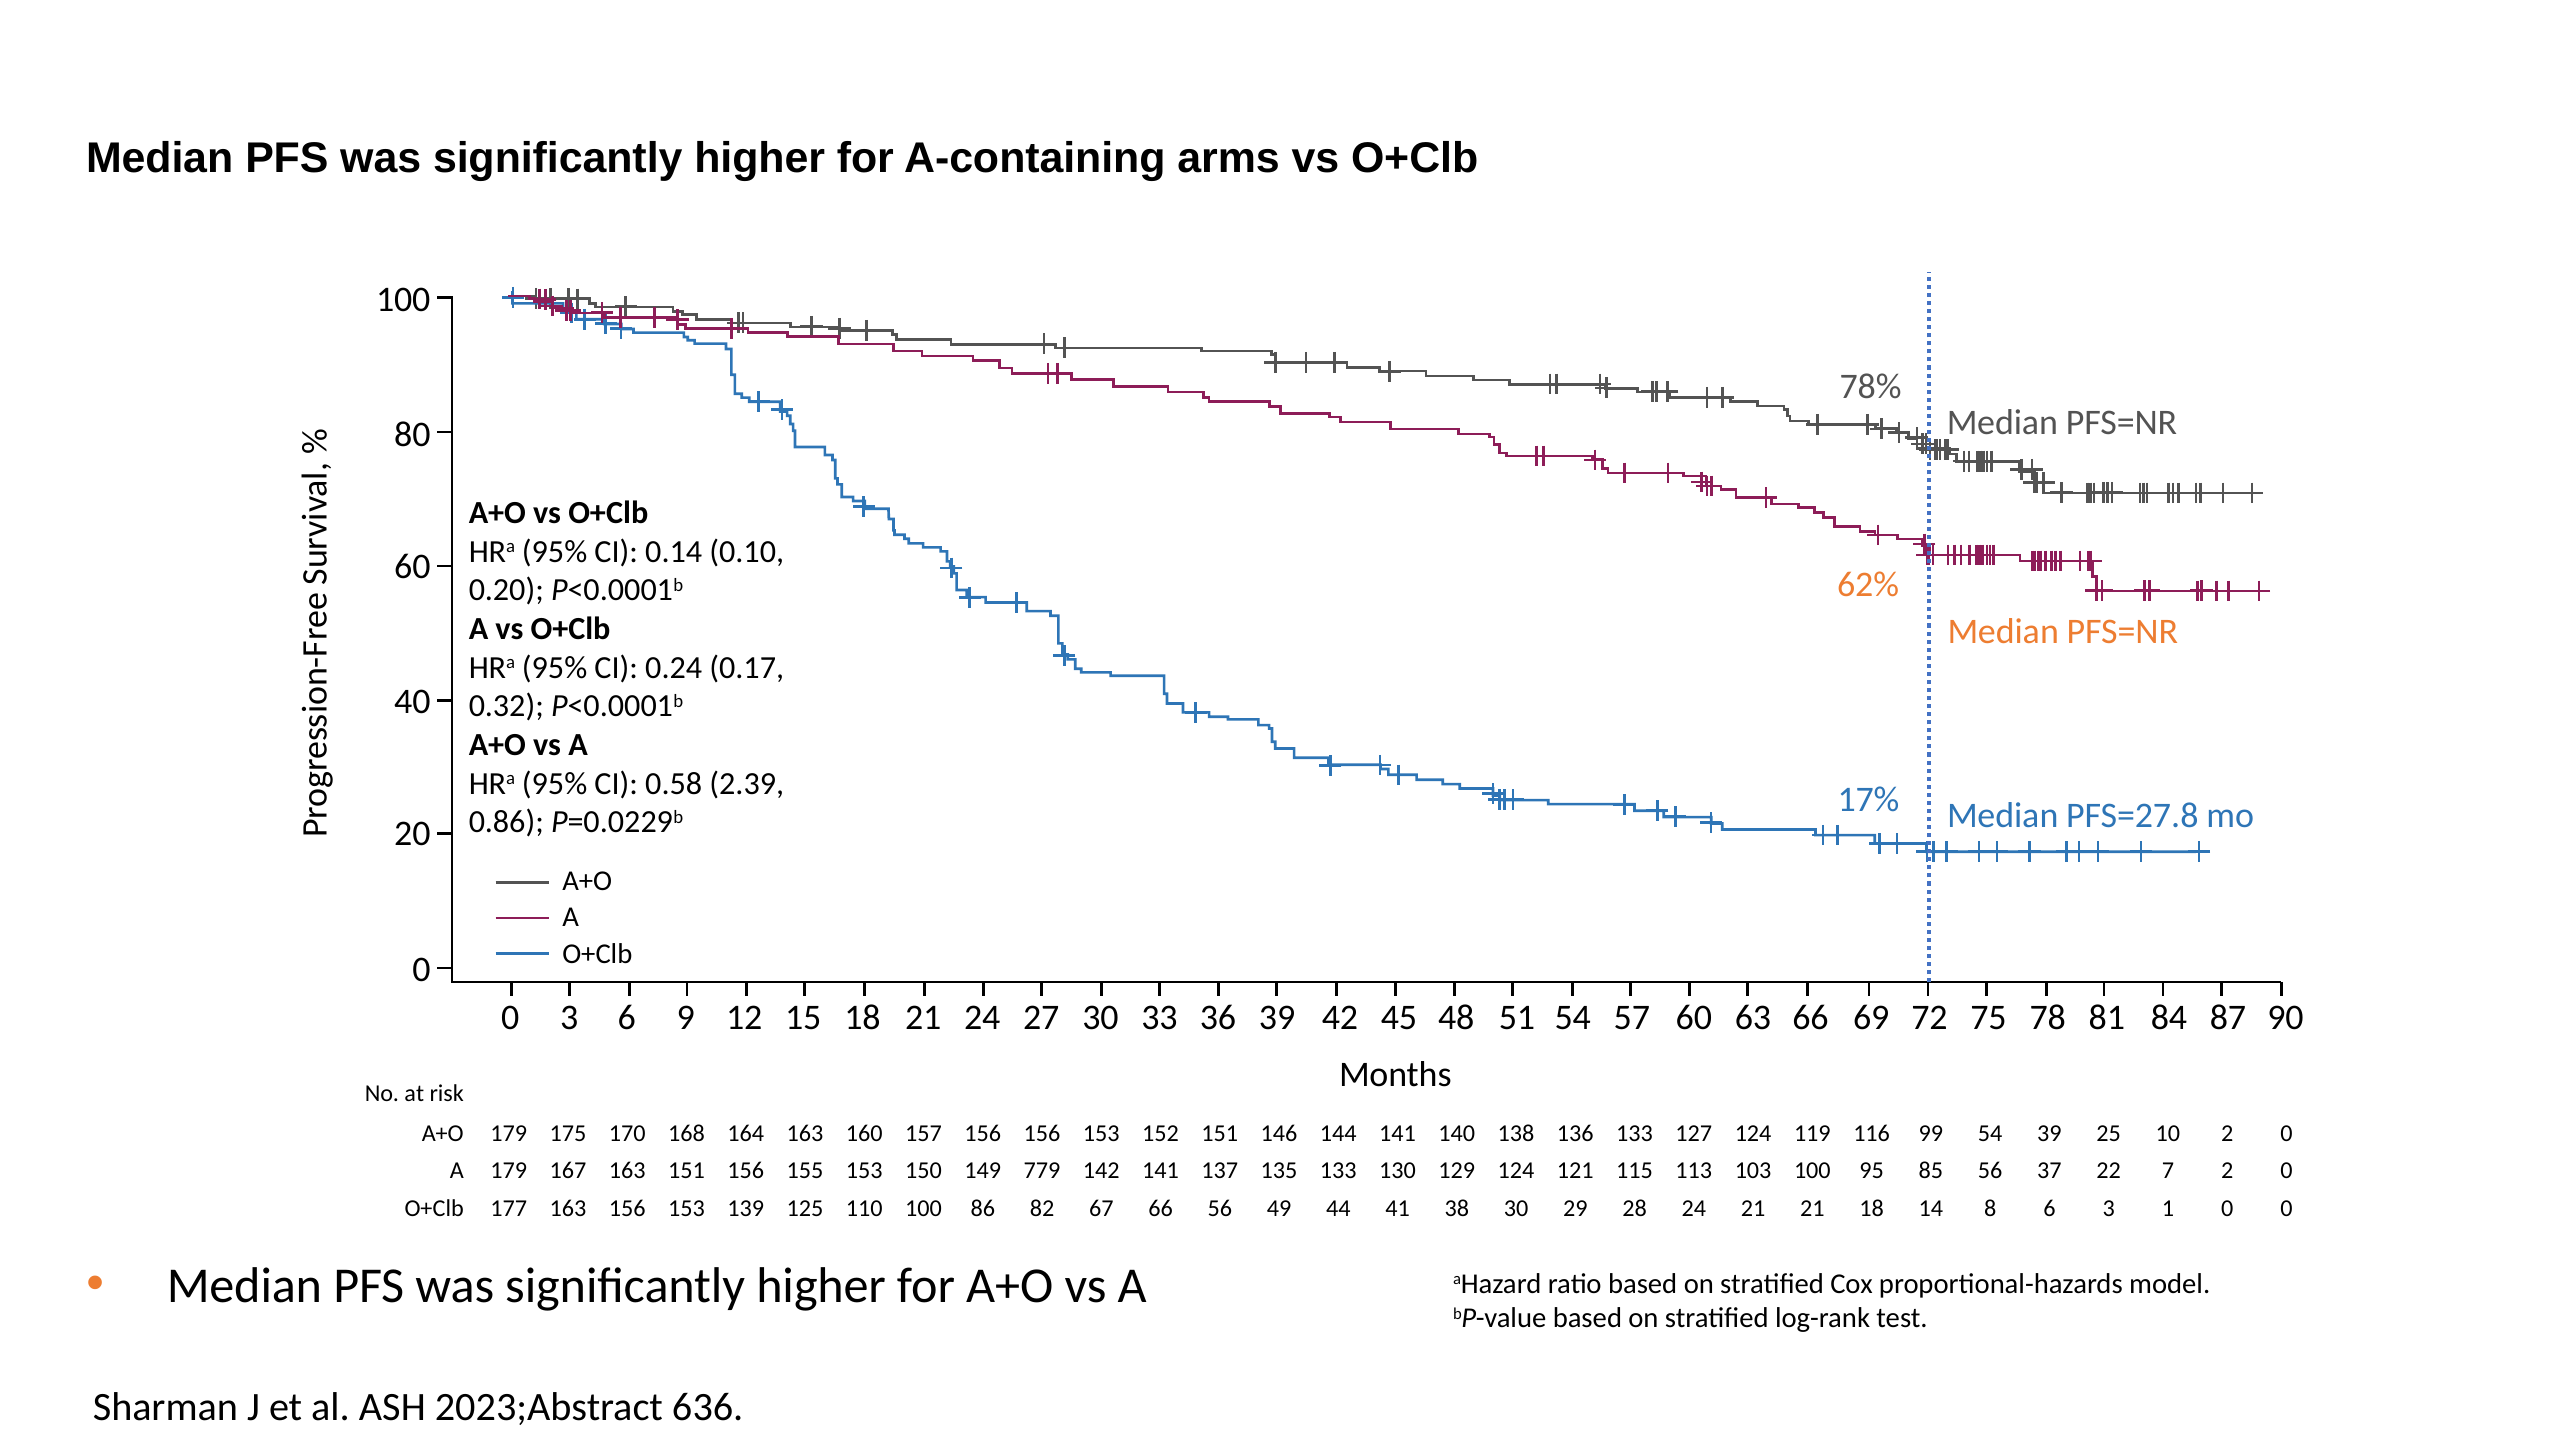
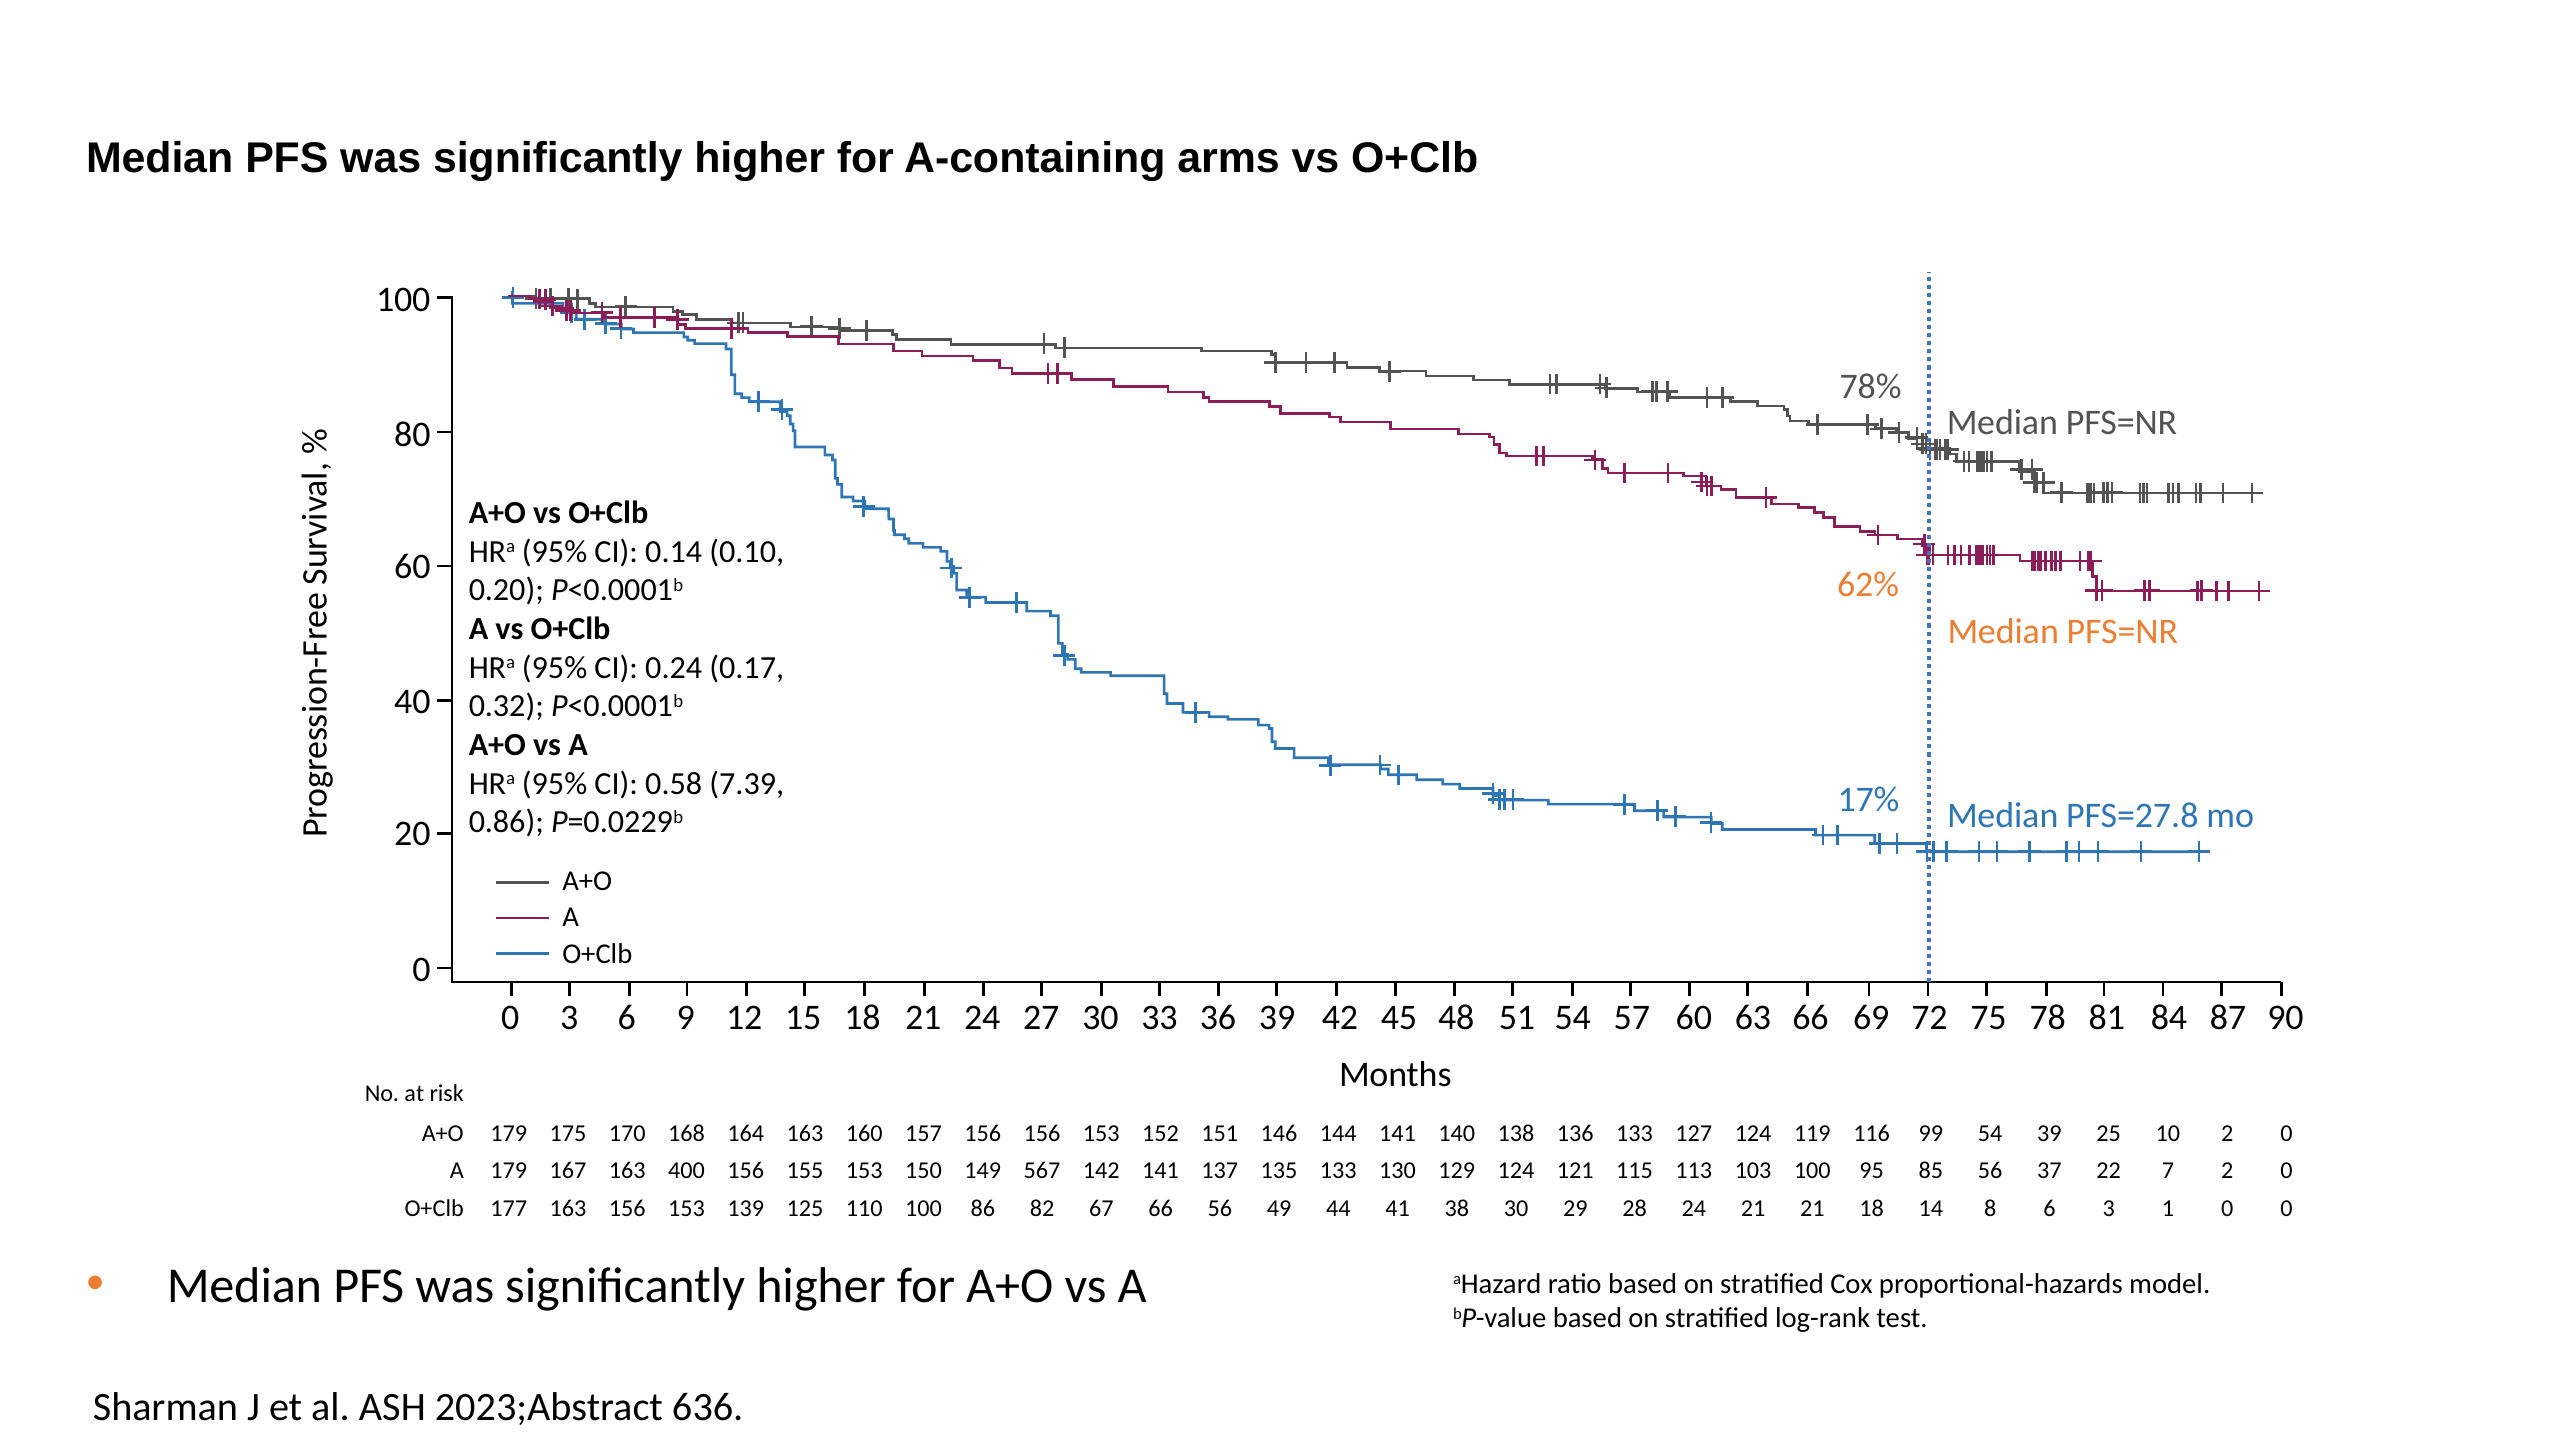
2.39: 2.39 -> 7.39
163 151: 151 -> 400
779: 779 -> 567
